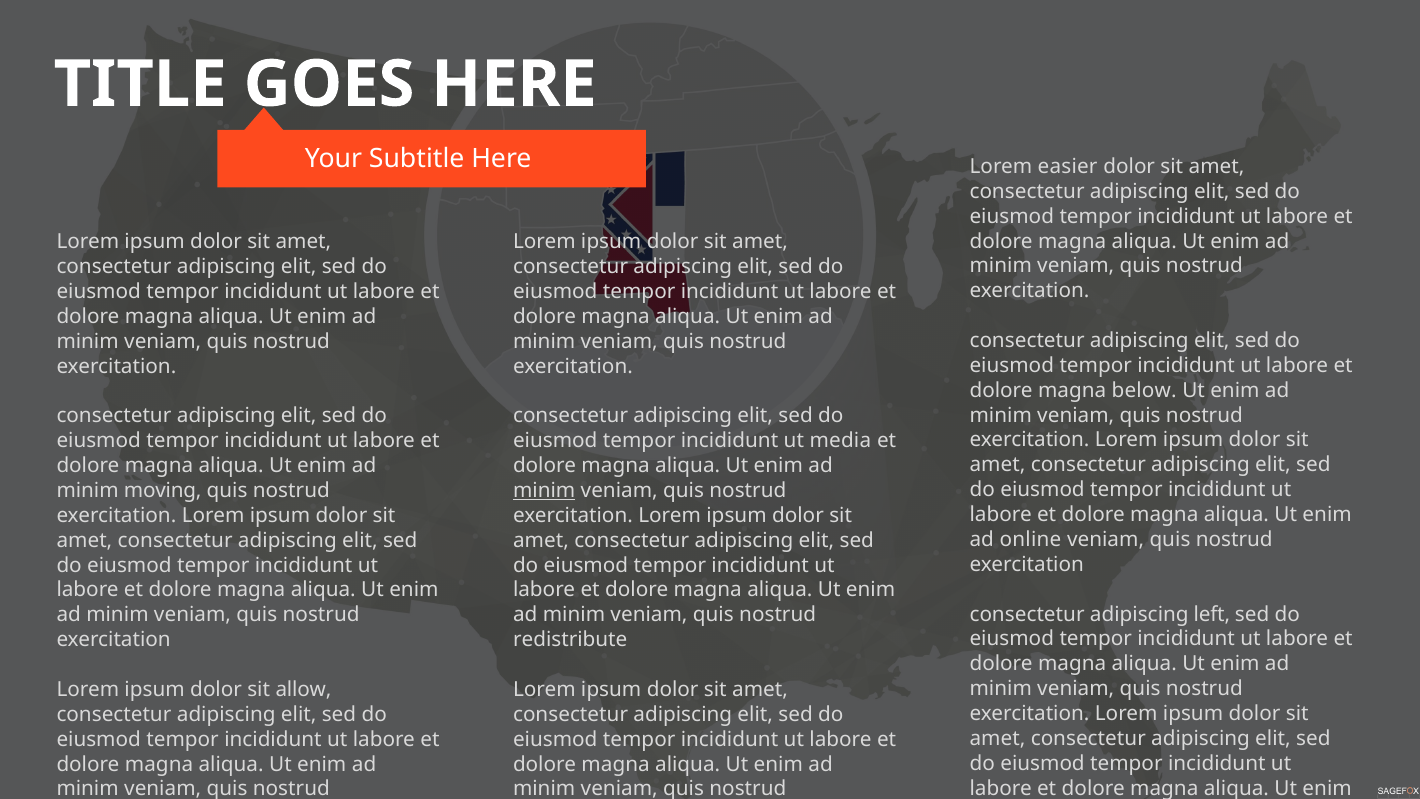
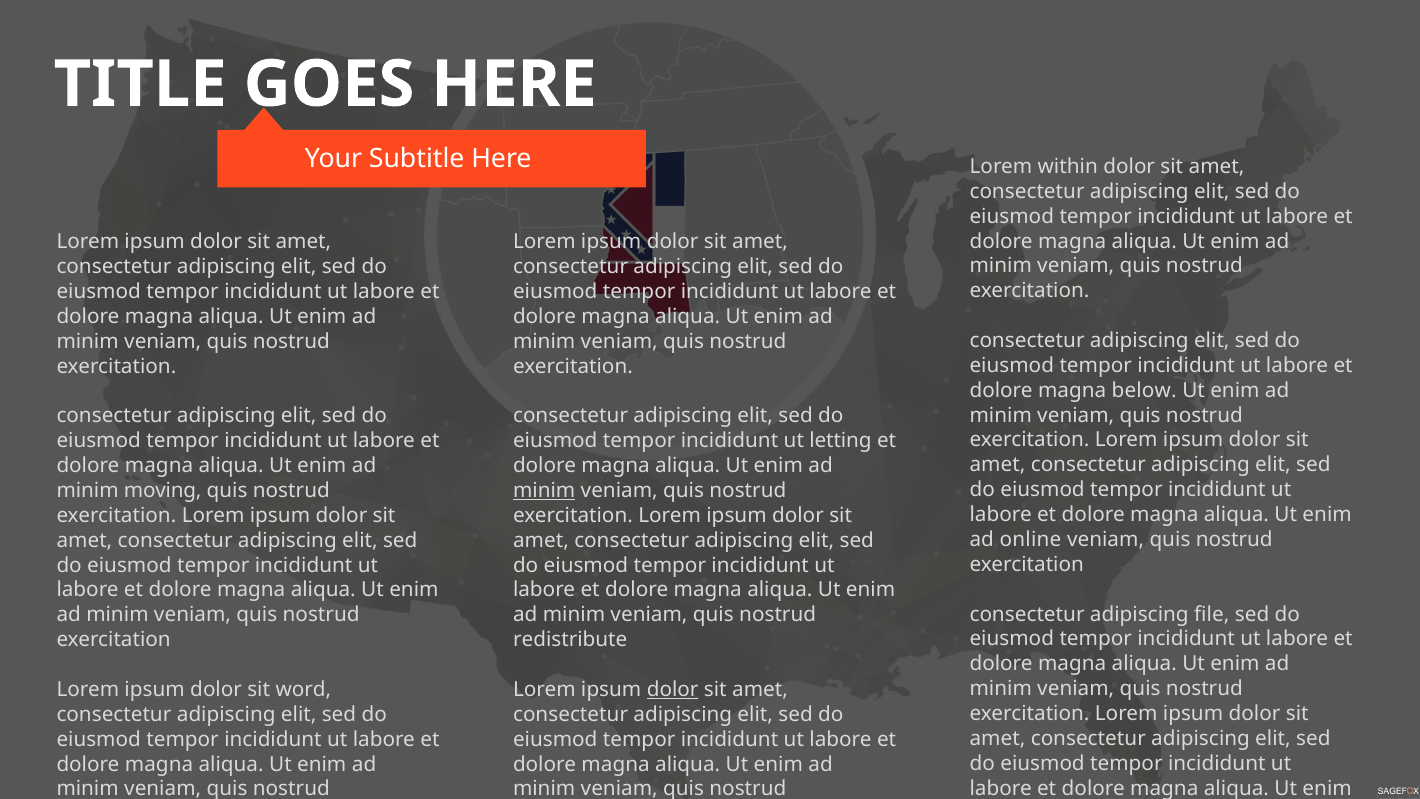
easier: easier -> within
media: media -> letting
left: left -> file
allow: allow -> word
dolor at (673, 689) underline: none -> present
